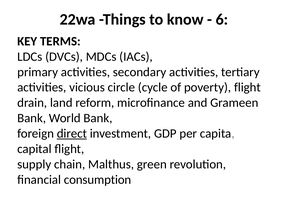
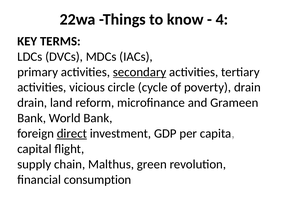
6: 6 -> 4
secondary underline: none -> present
poverty flight: flight -> drain
